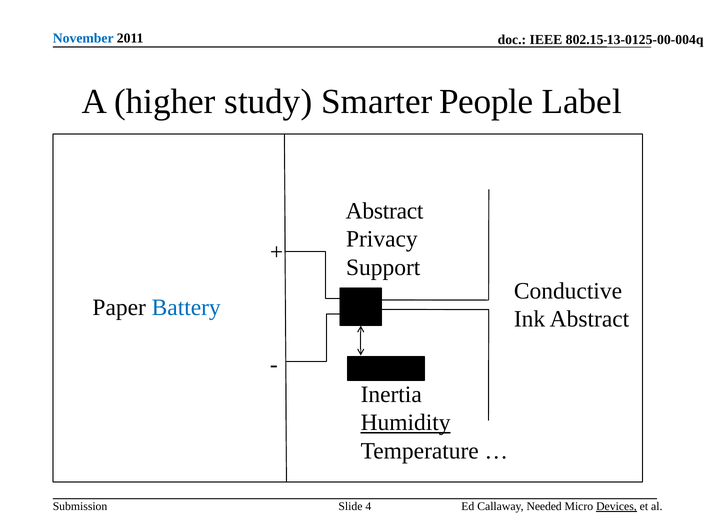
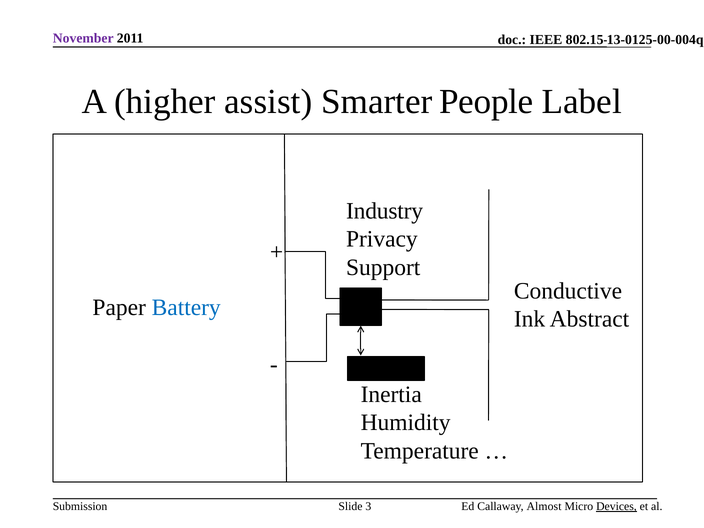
November colour: blue -> purple
study: study -> assist
Abstract at (385, 211): Abstract -> Industry
Humidity underline: present -> none
4: 4 -> 3
Needed: Needed -> Almost
